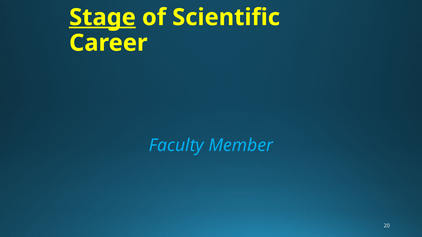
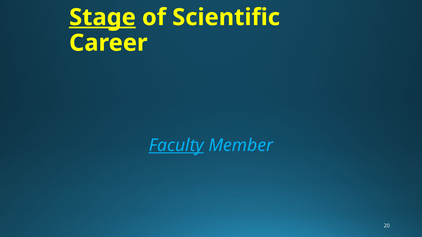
Faculty underline: none -> present
